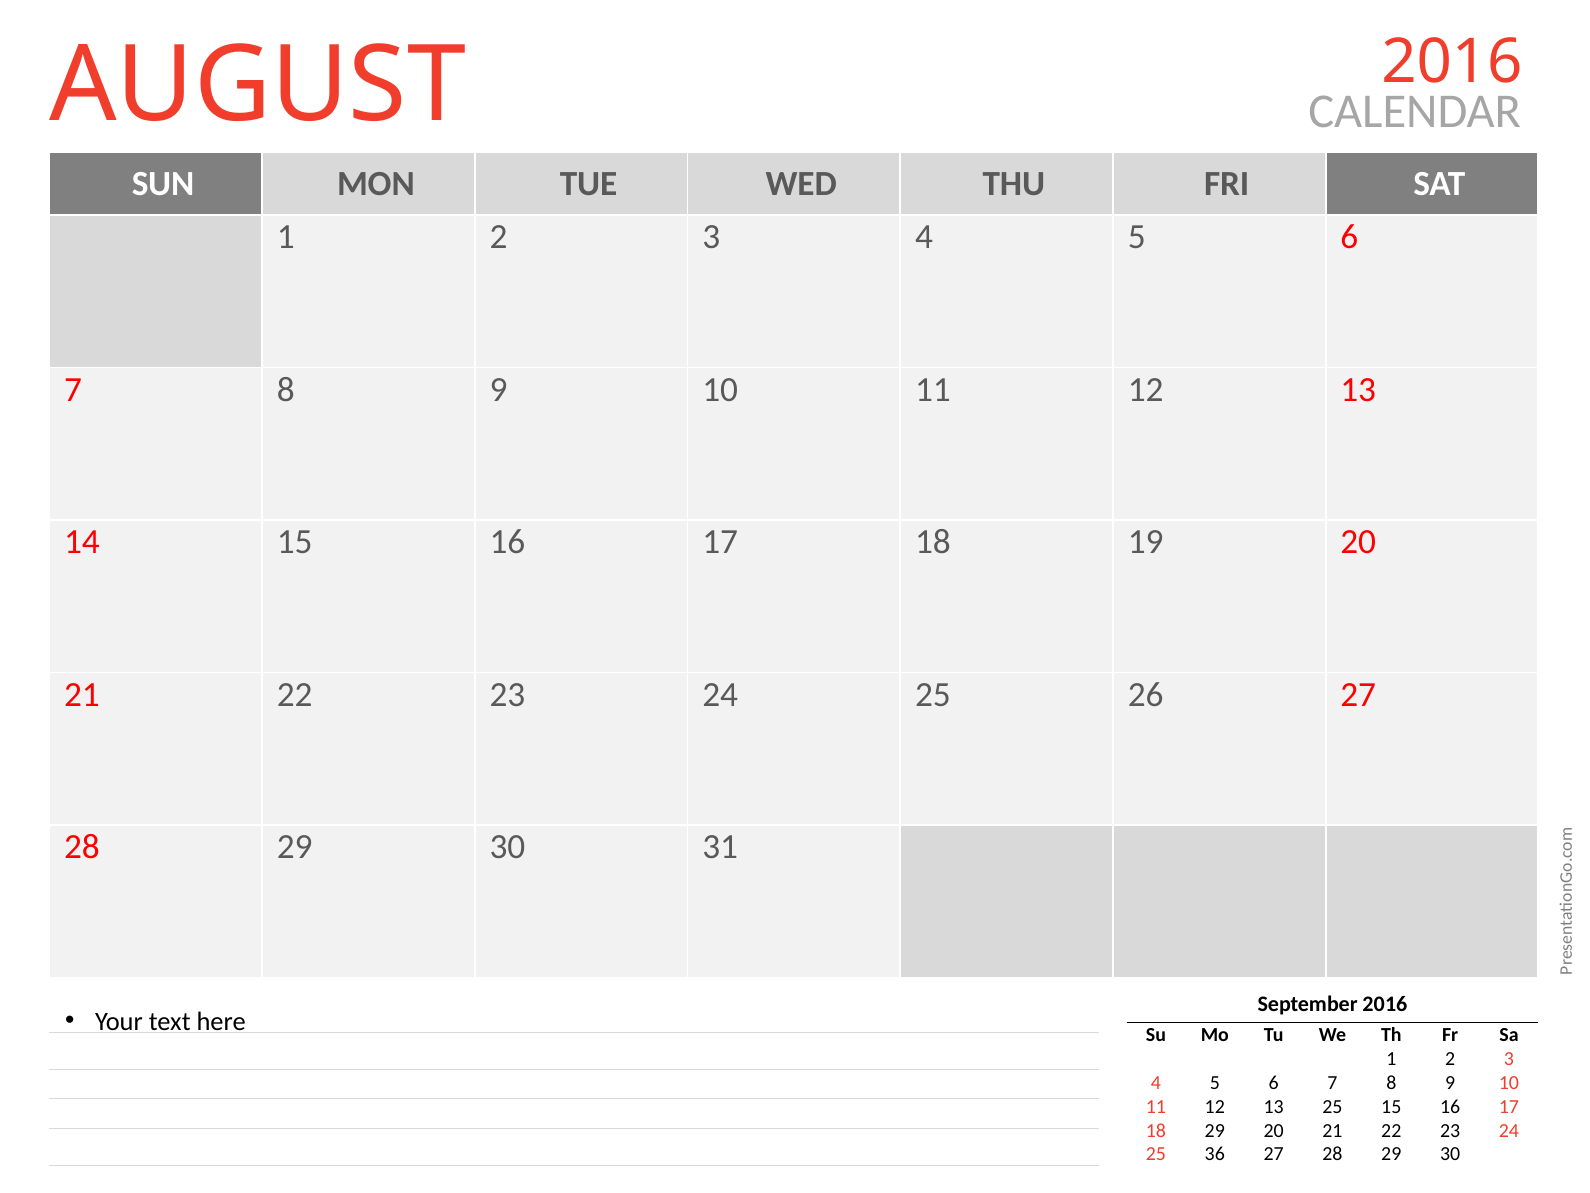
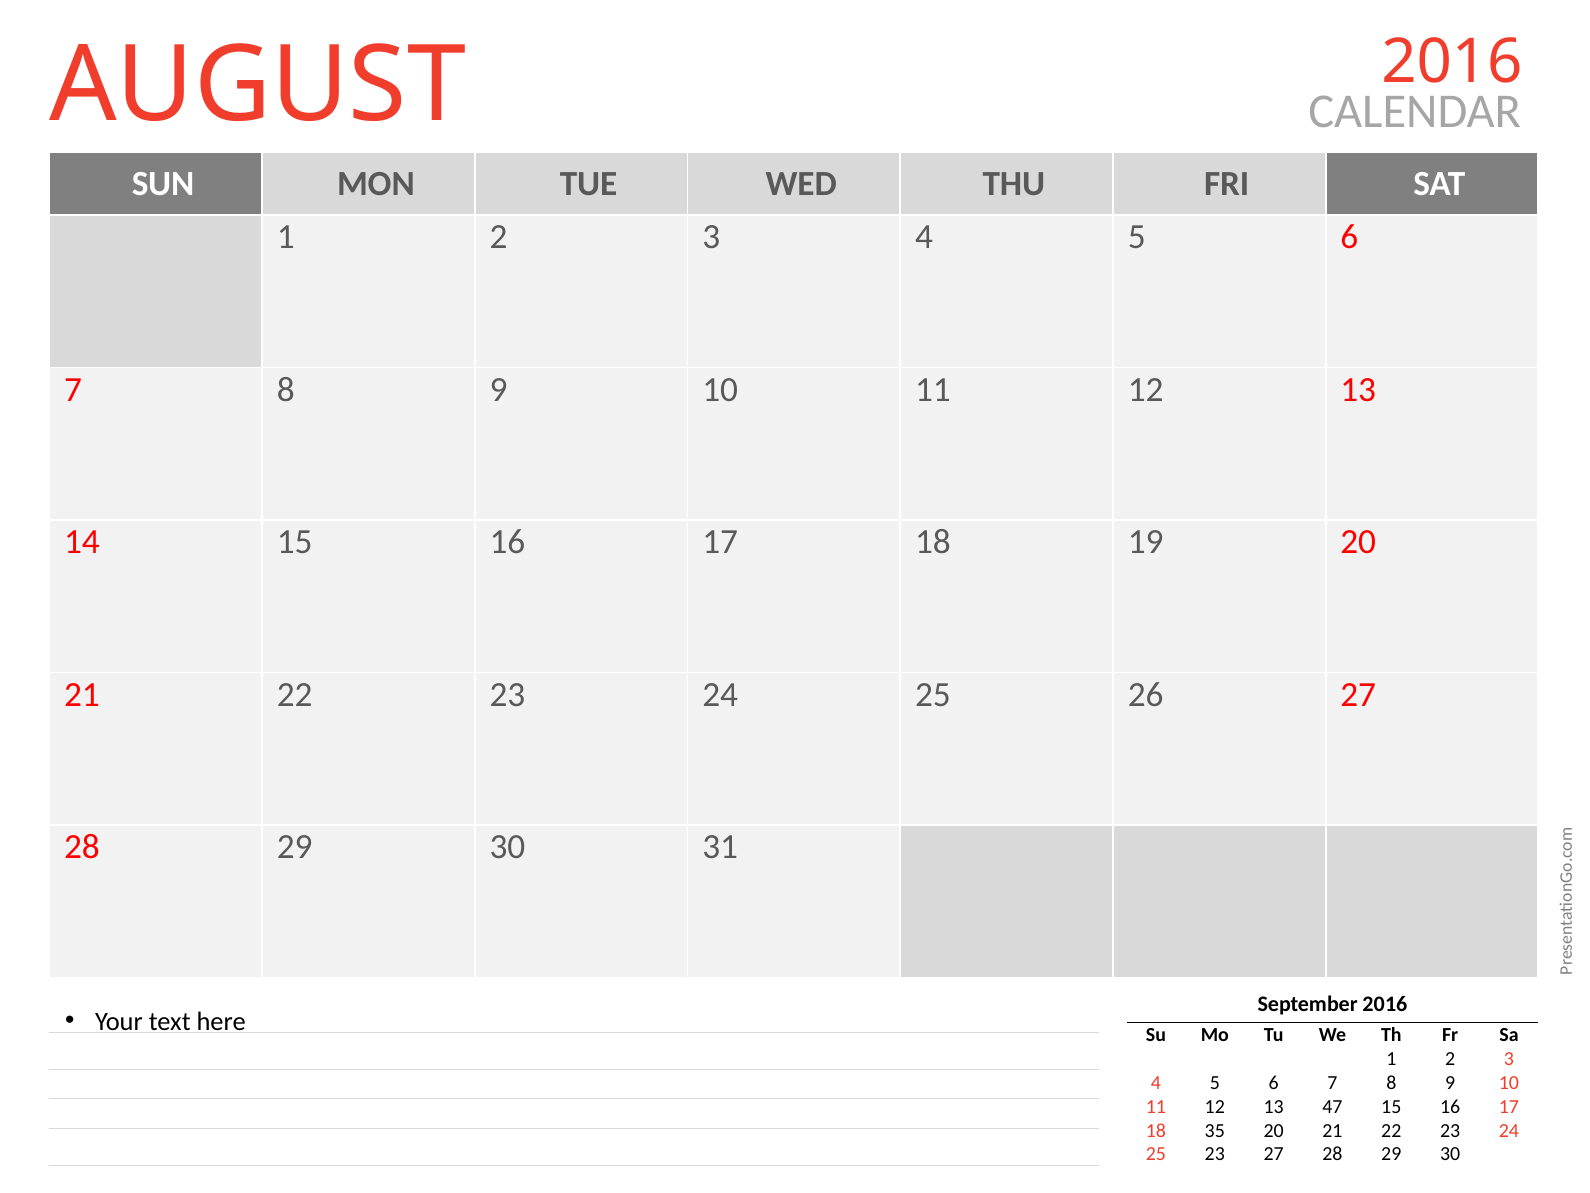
13 25: 25 -> 47
18 29: 29 -> 35
25 36: 36 -> 23
